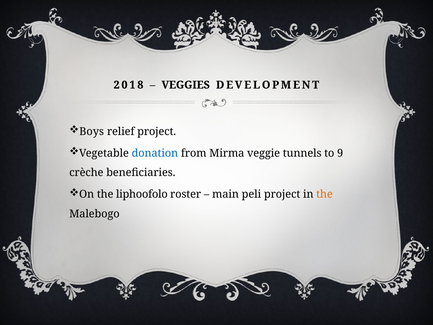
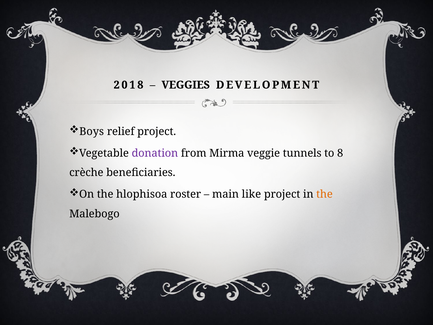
donation colour: blue -> purple
9: 9 -> 8
liphoofolo: liphoofolo -> hlophisoa
peli: peli -> like
